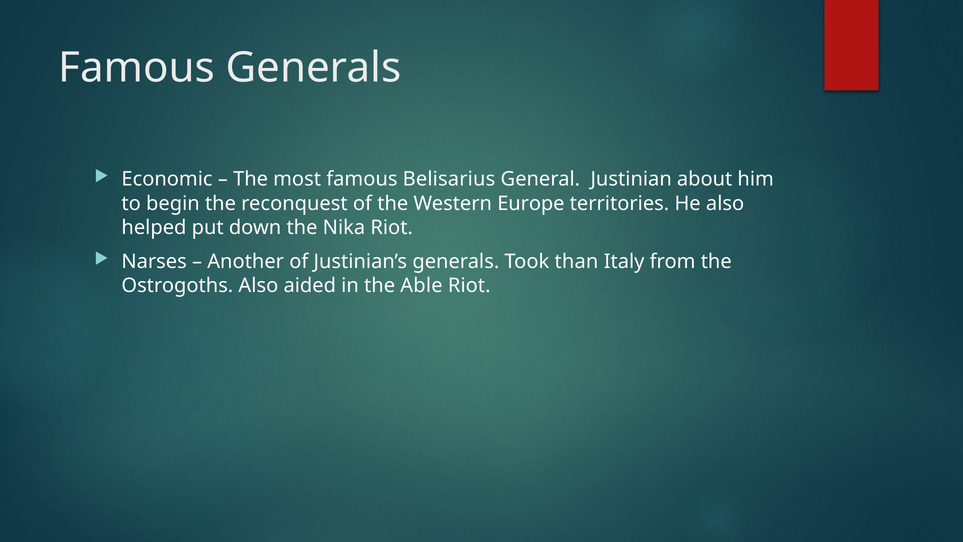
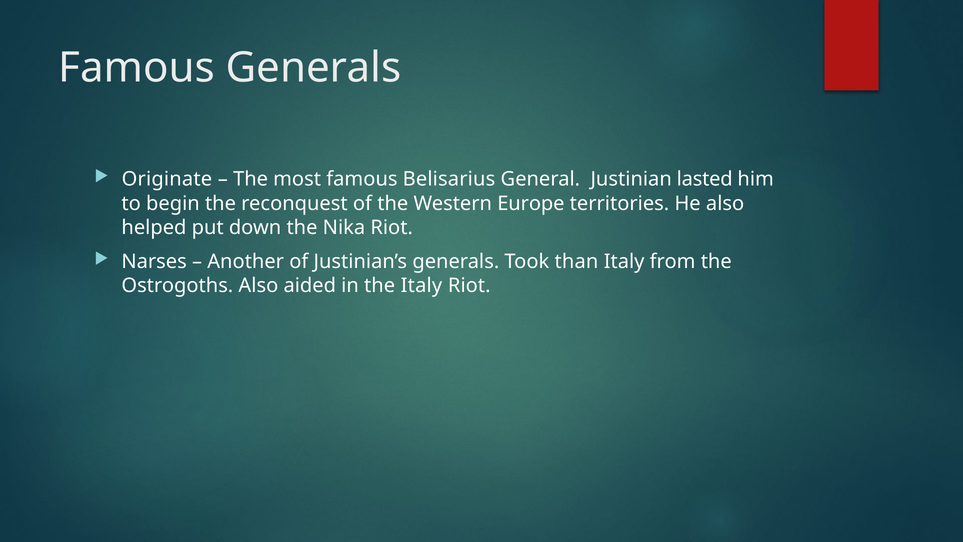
Economic: Economic -> Originate
about: about -> lasted
the Able: Able -> Italy
